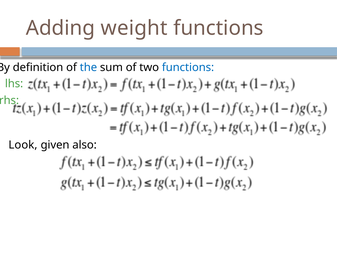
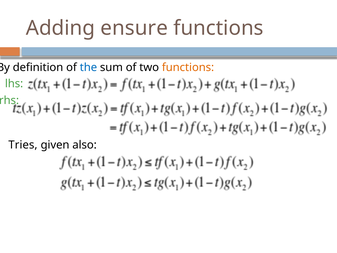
weight: weight -> ensure
functions at (188, 67) colour: blue -> orange
Look: Look -> Tries
